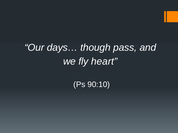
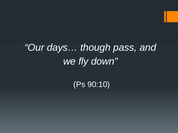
heart: heart -> down
